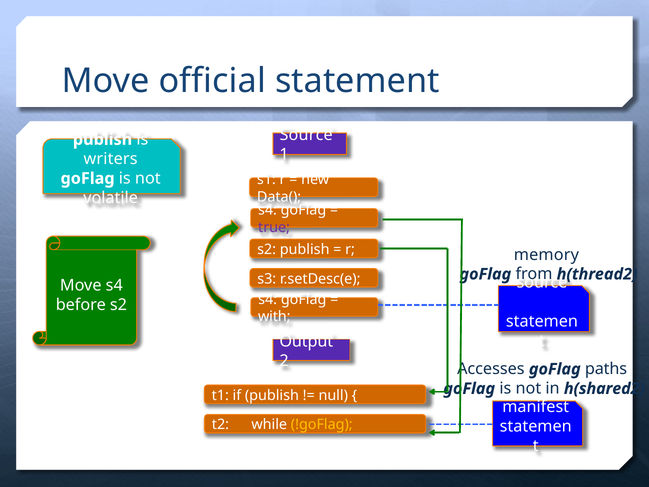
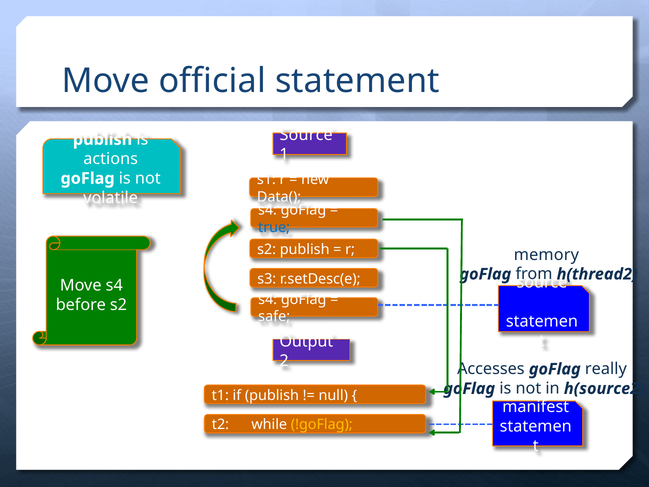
writers: writers -> actions
true colour: purple -> blue
with: with -> safe
paths: paths -> really
h(shared2: h(shared2 -> h(source2
